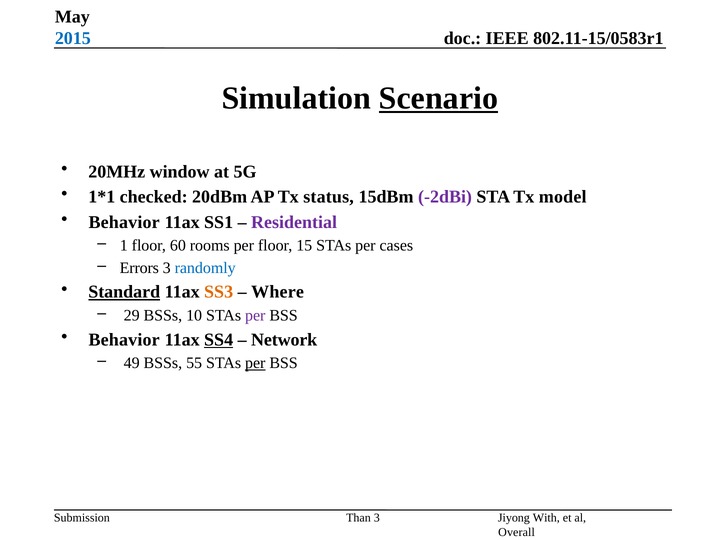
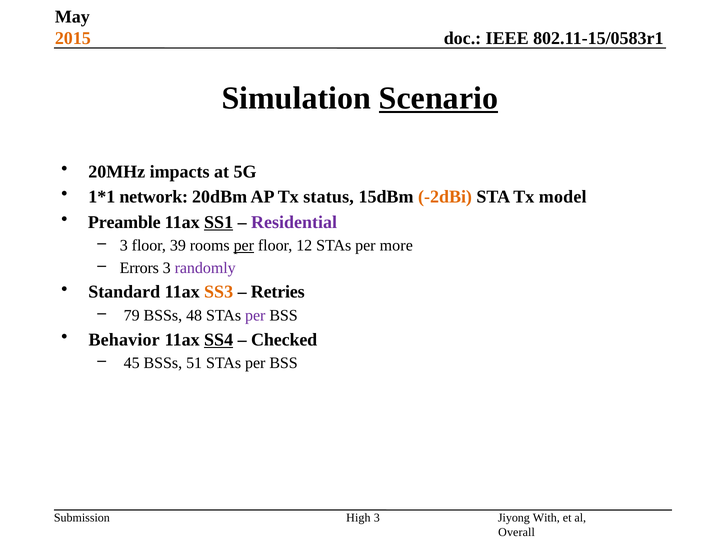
2015 colour: blue -> orange
window: window -> impacts
checked: checked -> network
-2dBi colour: purple -> orange
Behavior at (124, 222): Behavior -> Preamble
SS1 underline: none -> present
1 at (124, 246): 1 -> 3
60: 60 -> 39
per at (244, 246) underline: none -> present
15: 15 -> 12
cases: cases -> more
randomly colour: blue -> purple
Standard underline: present -> none
Where: Where -> Retries
29: 29 -> 79
10: 10 -> 48
Network: Network -> Checked
49: 49 -> 45
55: 55 -> 51
per at (255, 363) underline: present -> none
Than: Than -> High
